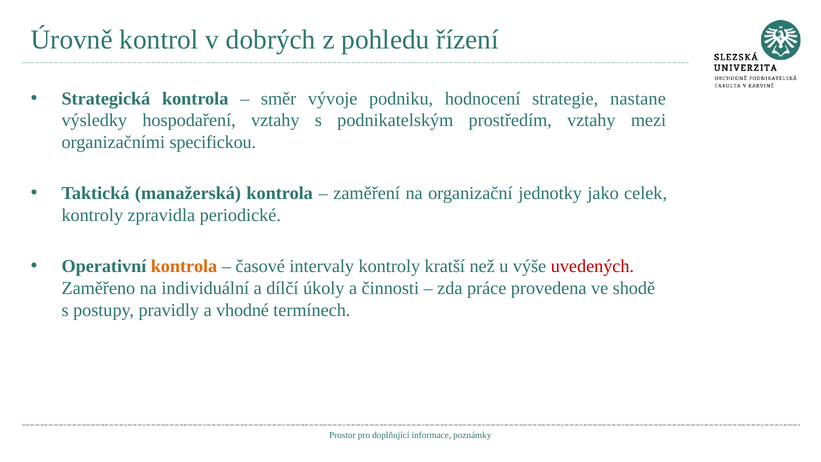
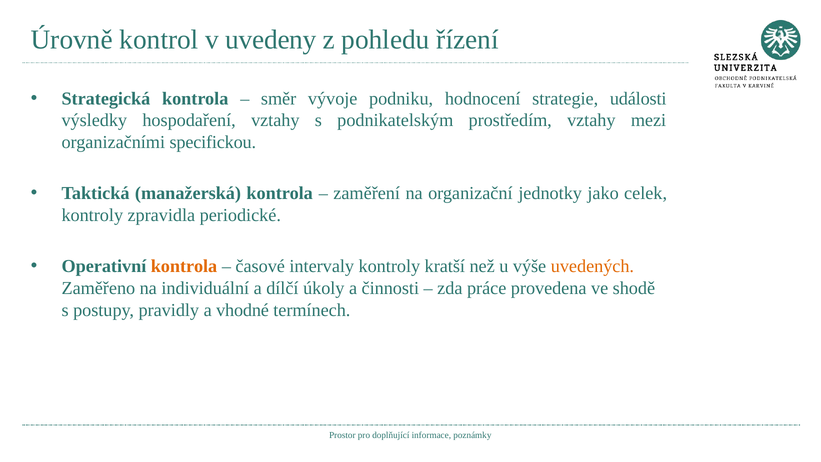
dobrých: dobrých -> uvedeny
nastane: nastane -> události
uvedených colour: red -> orange
